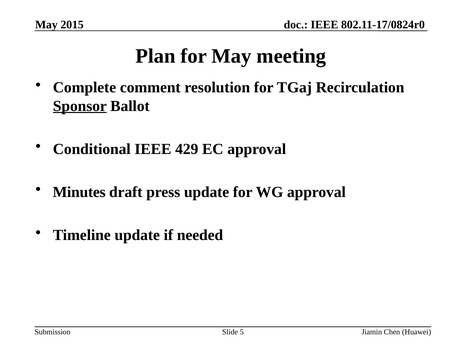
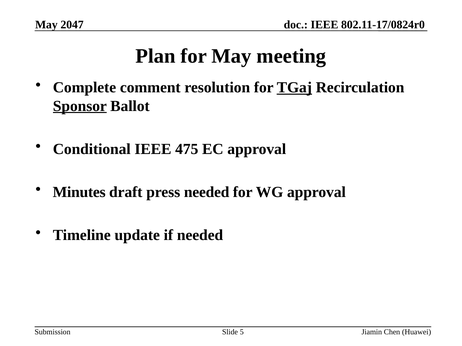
2015: 2015 -> 2047
TGaj underline: none -> present
429: 429 -> 475
press update: update -> needed
